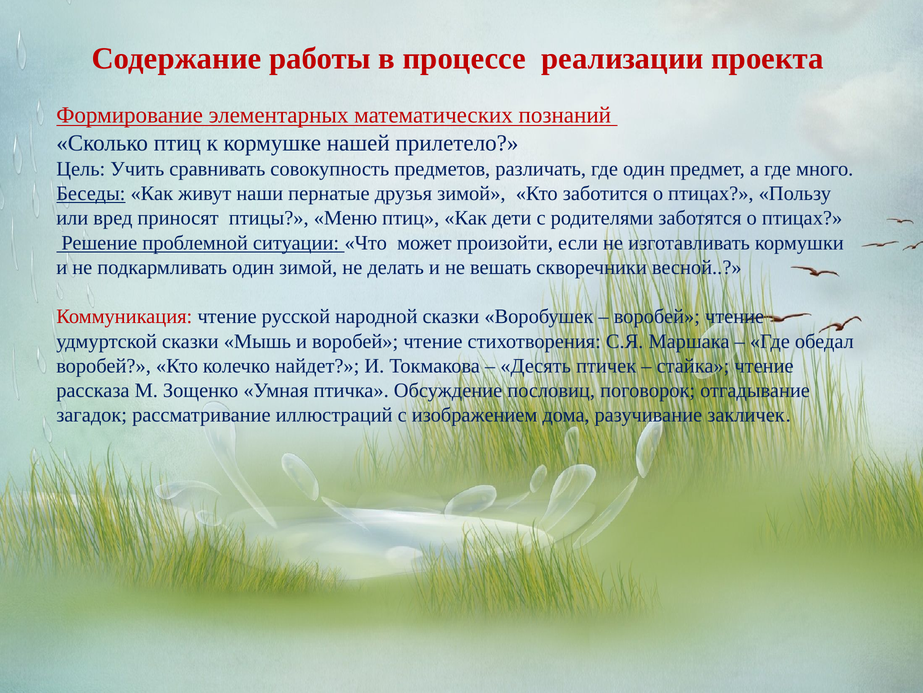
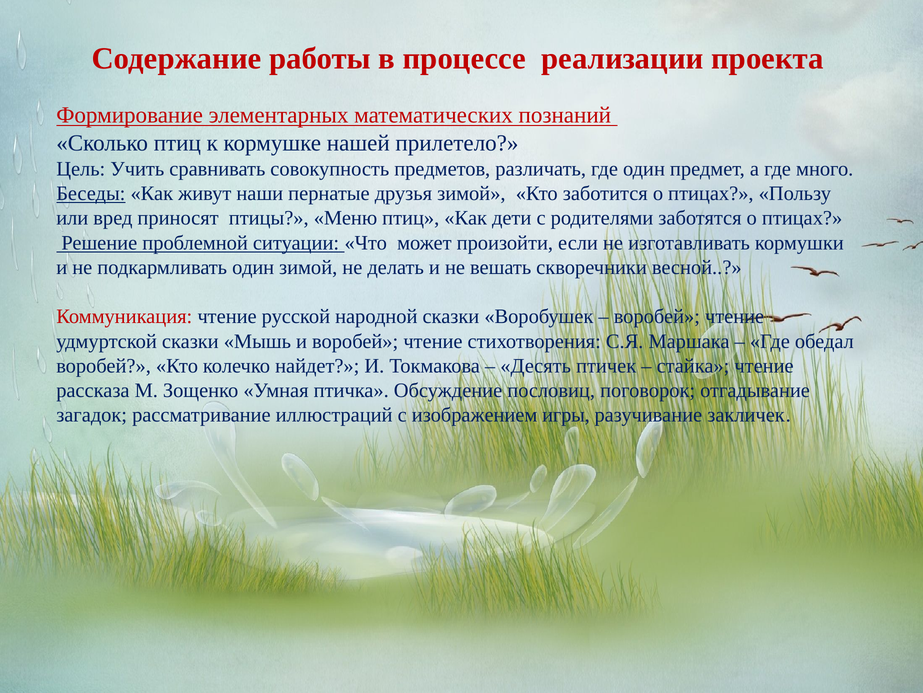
дома: дома -> игры
